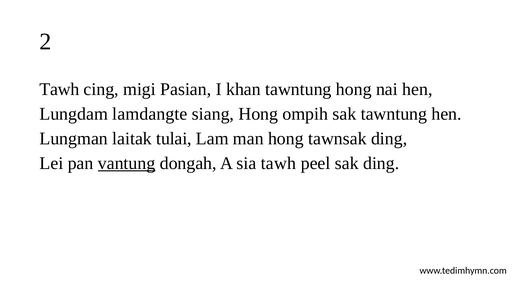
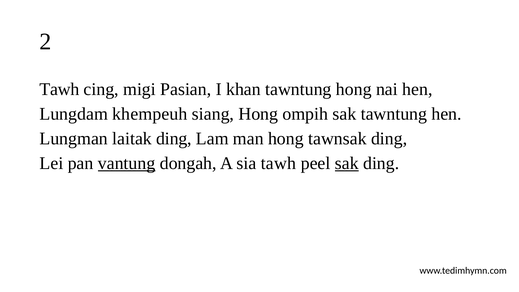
lamdangte: lamdangte -> khempeuh
laitak tulai: tulai -> ding
sak at (347, 163) underline: none -> present
